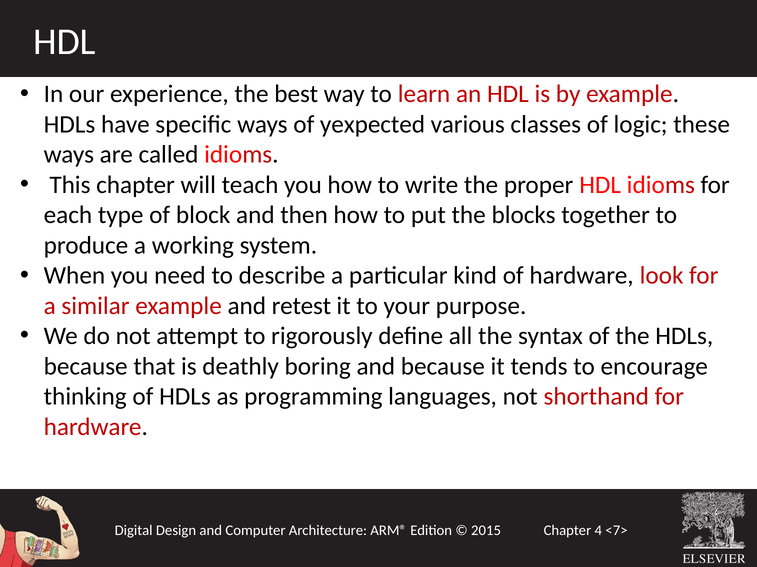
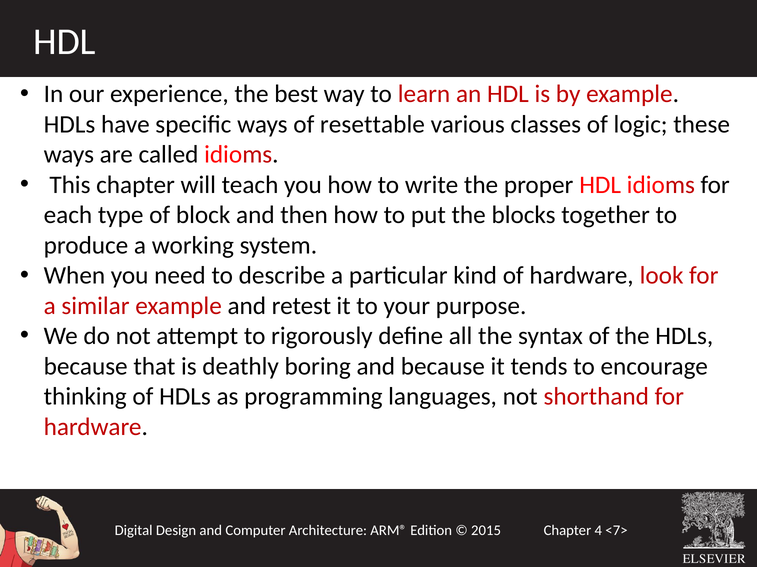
yexpected: yexpected -> resettable
